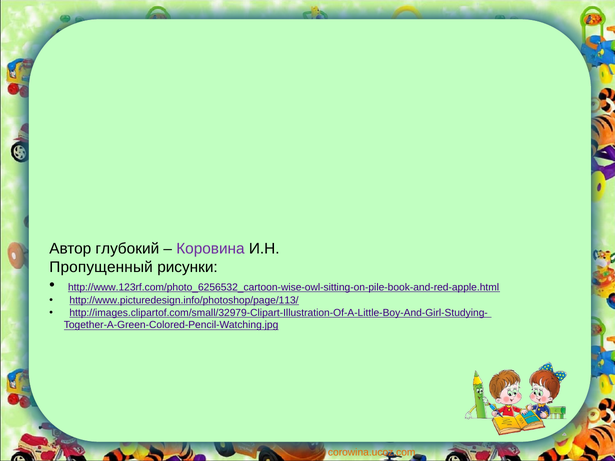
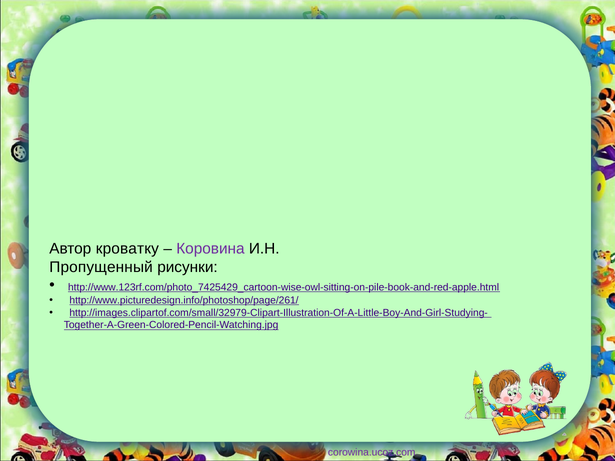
глубокий: глубокий -> кроватку
http://www.123rf.com/photo_6256532_cartoon-wise-owl-sitting-on-pile-book-and-red-apple.html: http://www.123rf.com/photo_6256532_cartoon-wise-owl-sitting-on-pile-book-and-red-apple.html -> http://www.123rf.com/photo_7425429_cartoon-wise-owl-sitting-on-pile-book-and-red-apple.html
http://www.picturedesign.info/photoshop/page/113/: http://www.picturedesign.info/photoshop/page/113/ -> http://www.picturedesign.info/photoshop/page/261/
corowina.ucoz.com colour: orange -> purple
